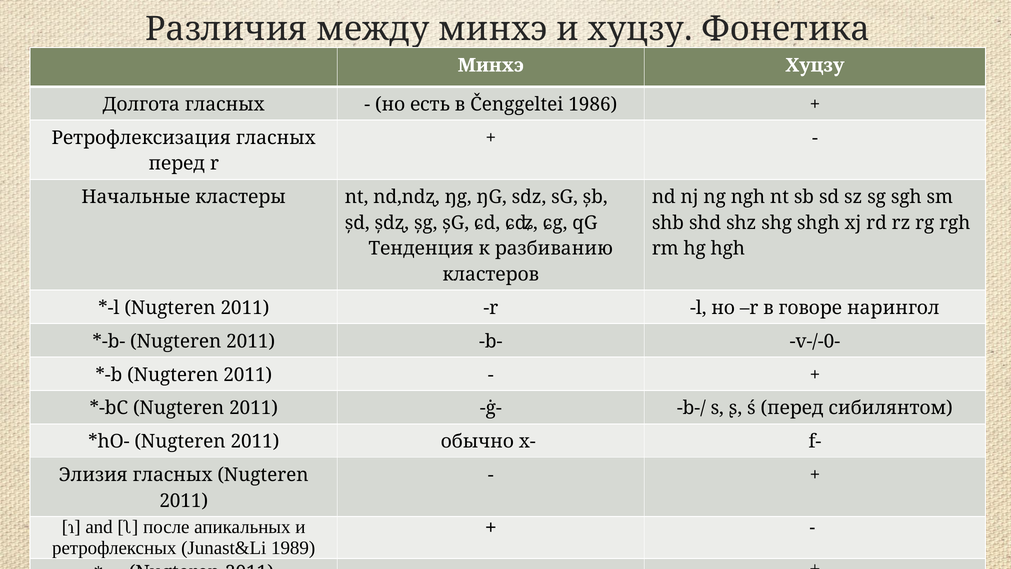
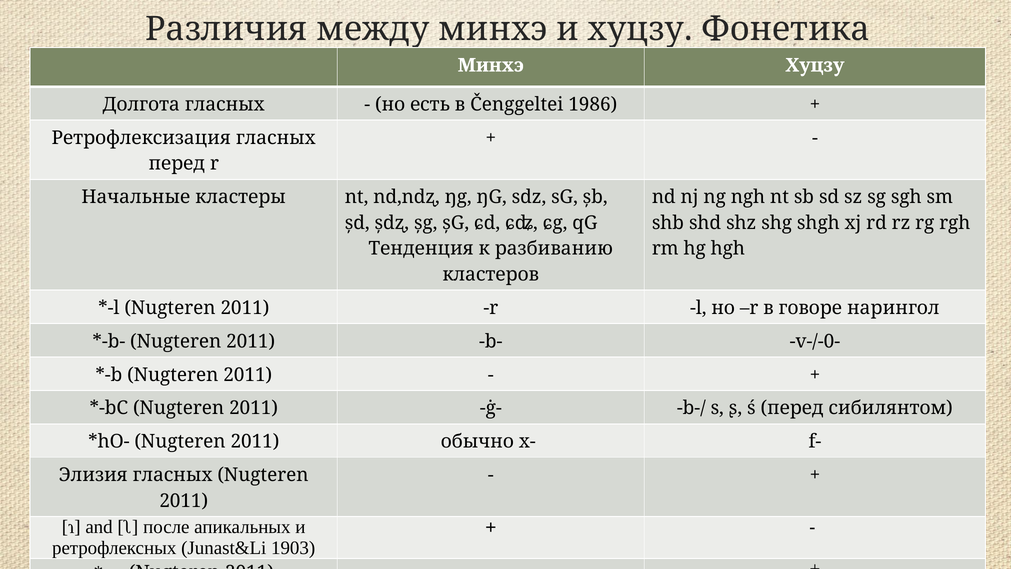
1989: 1989 -> 1903
